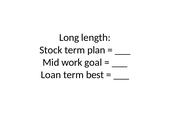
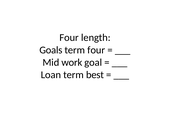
Long at (69, 38): Long -> Four
Stock: Stock -> Goals
term plan: plan -> four
